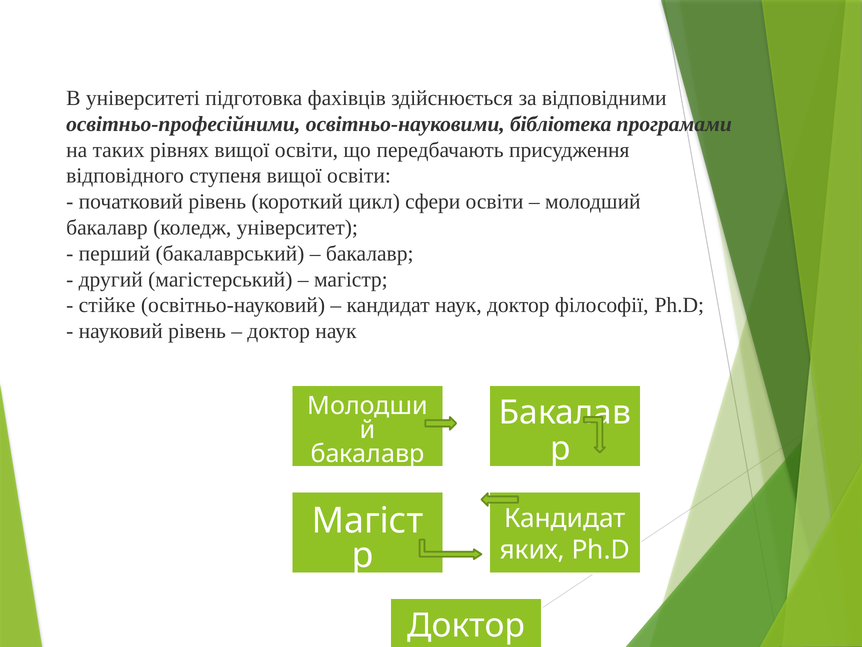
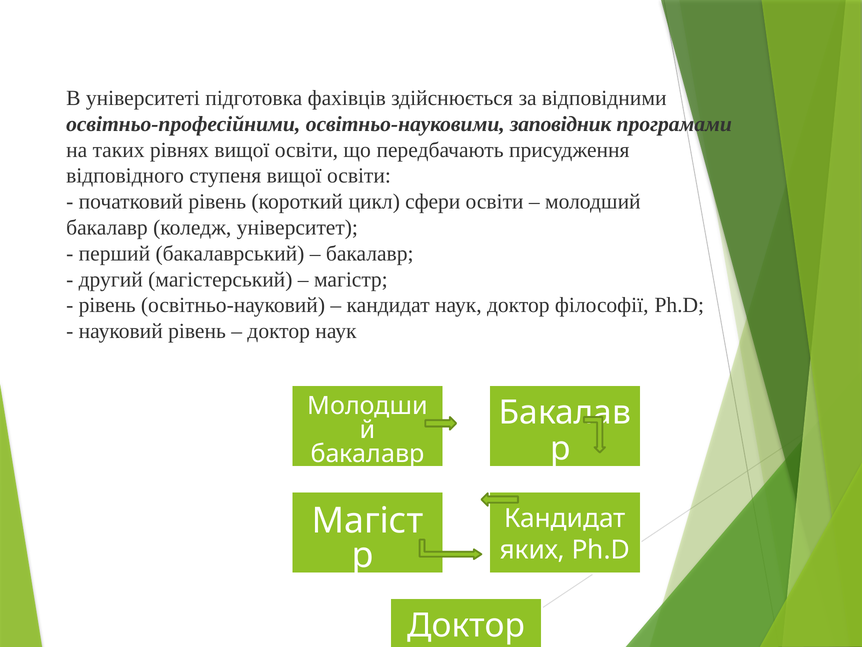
бібліотека: бібліотека -> заповідник
стійке at (107, 305): стійке -> рівень
